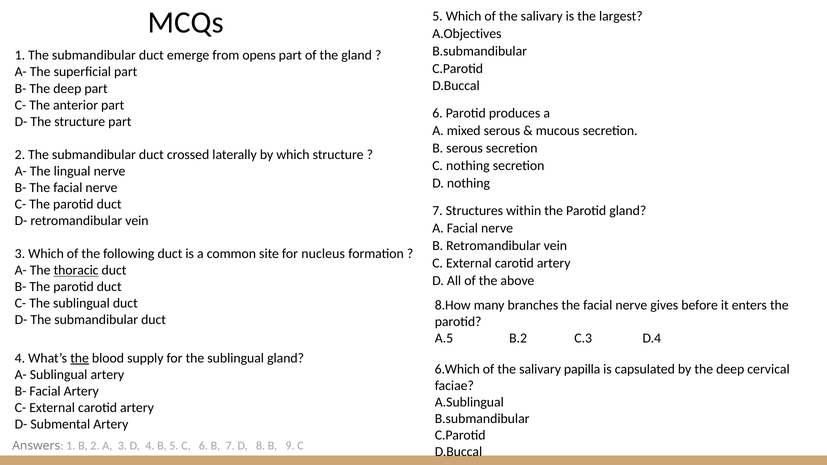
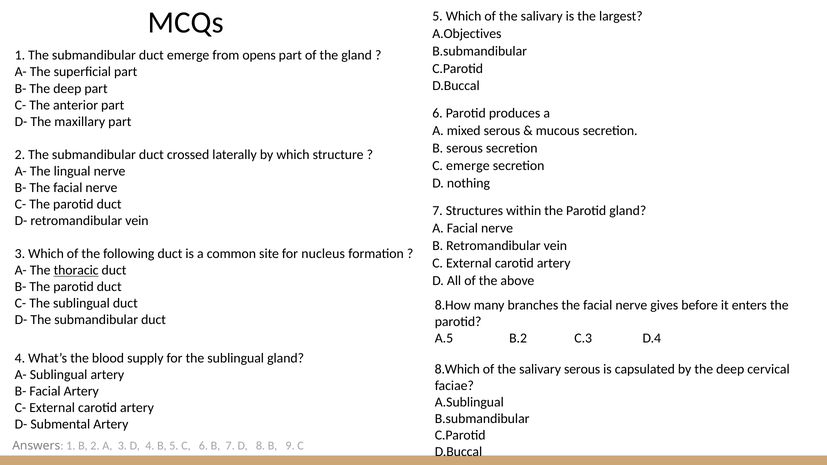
The structure: structure -> maxillary
C nothing: nothing -> emerge
the at (80, 358) underline: present -> none
6.Which: 6.Which -> 8.Which
salivary papilla: papilla -> serous
